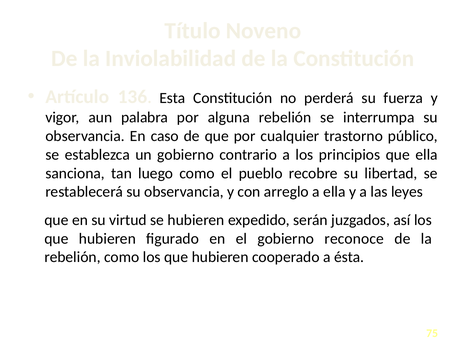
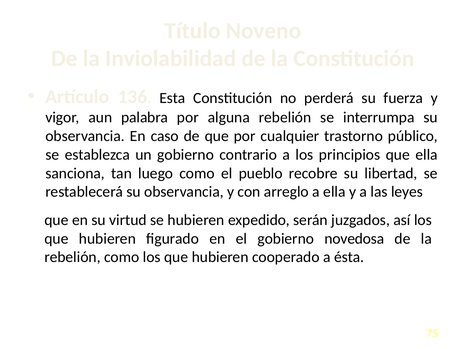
reconoce: reconoce -> novedosa
